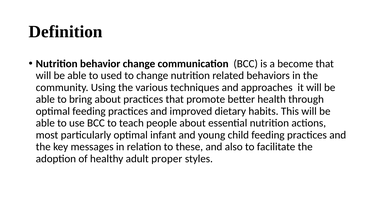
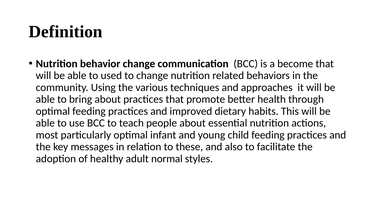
proper: proper -> normal
